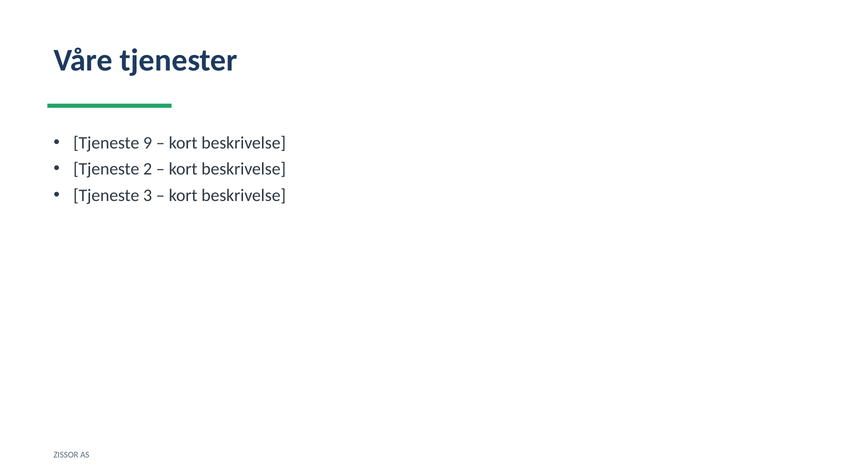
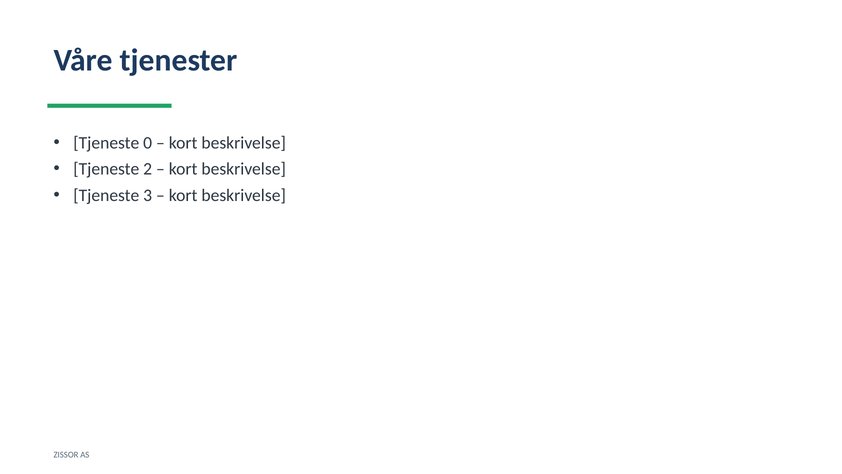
9: 9 -> 0
